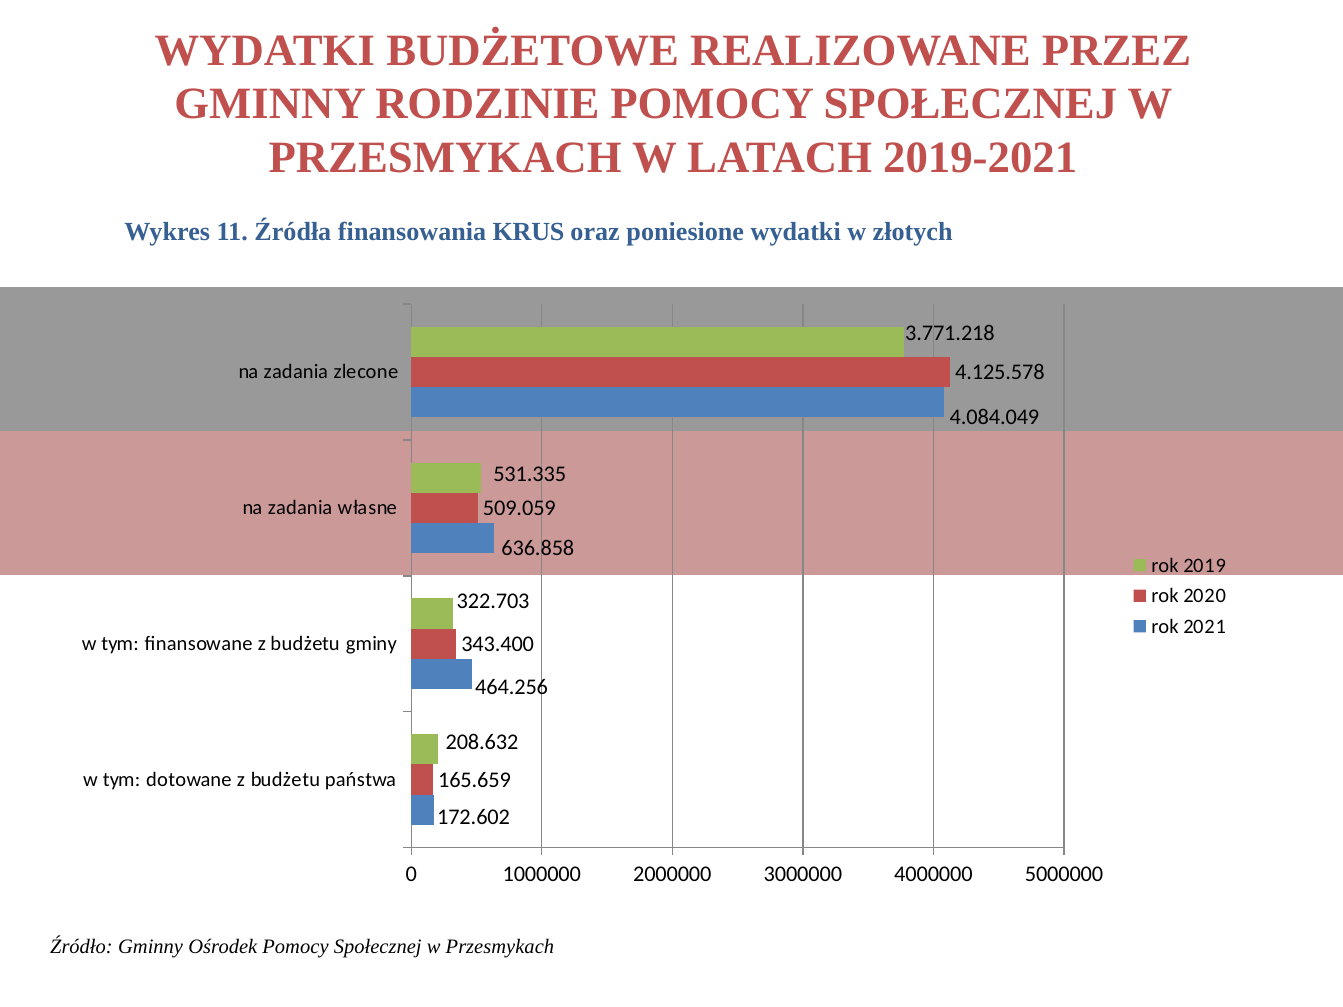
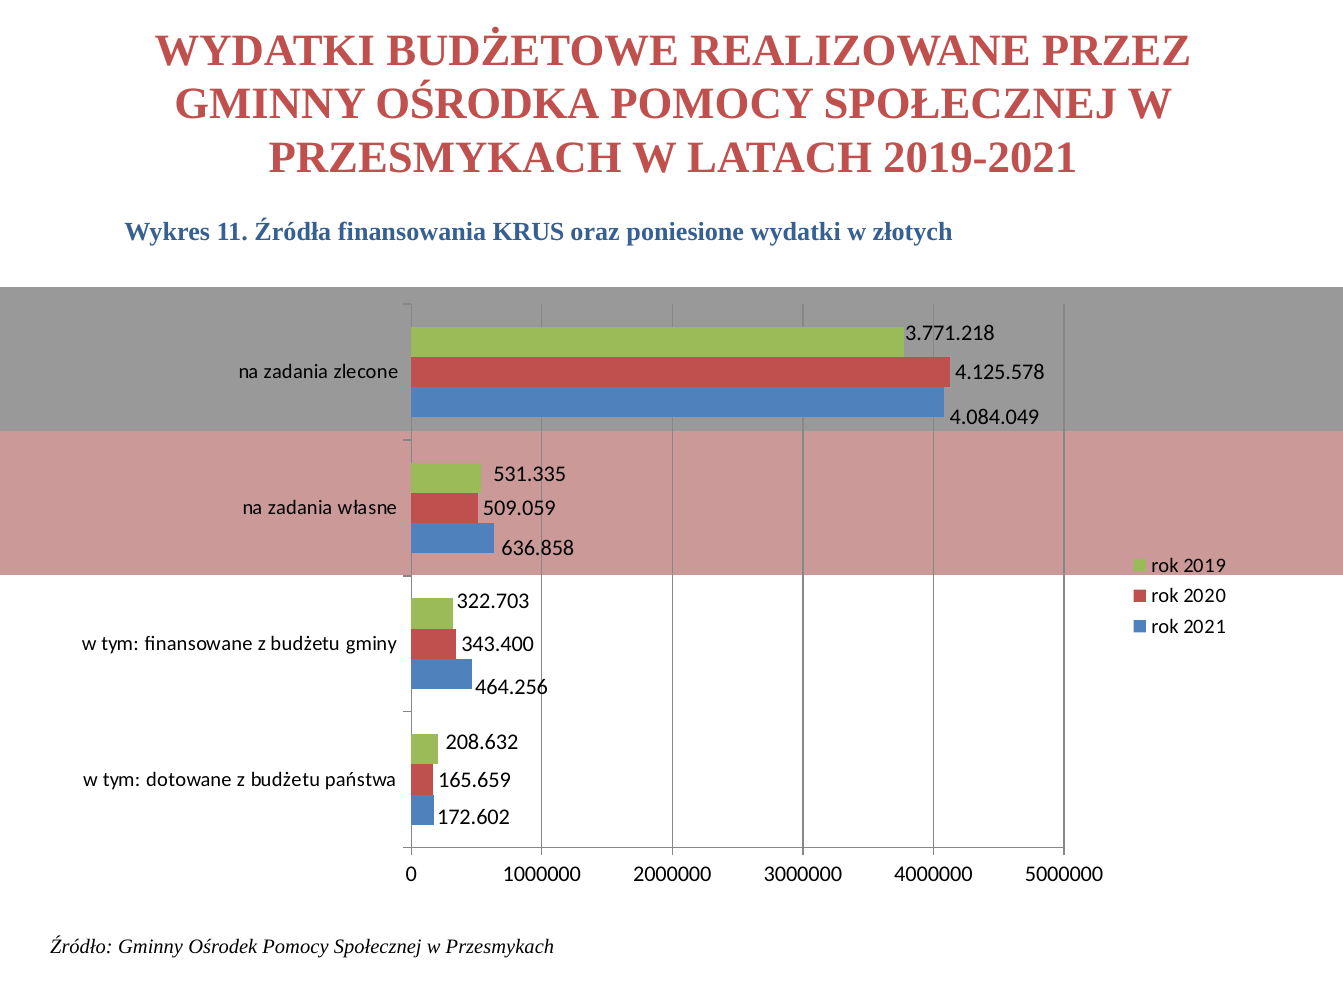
RODZINIE: RODZINIE -> OŚRODKA
